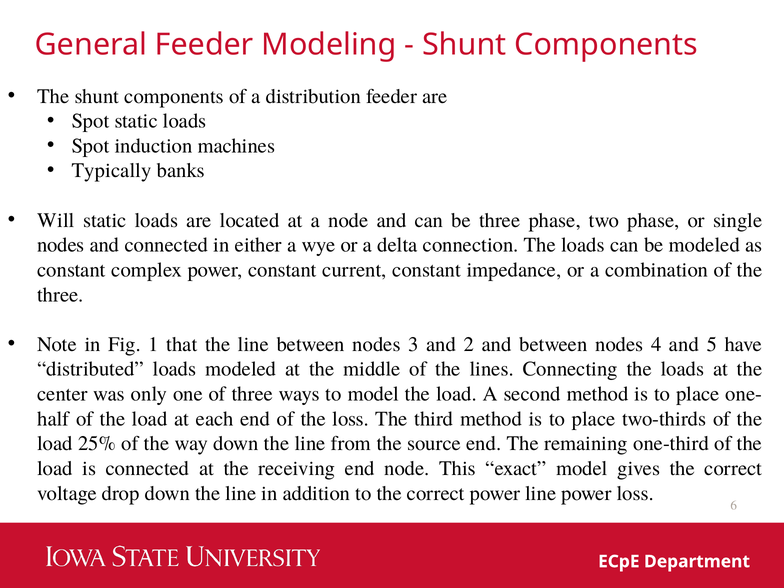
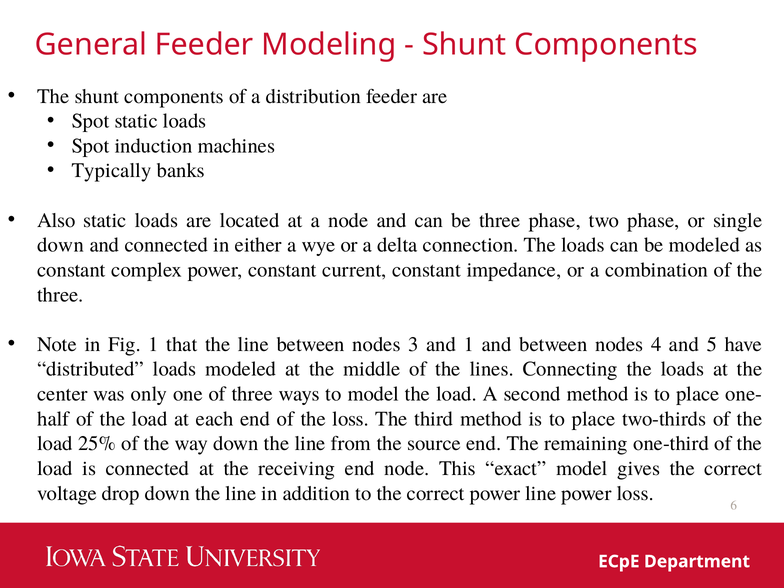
Will: Will -> Also
nodes at (61, 245): nodes -> down
and 2: 2 -> 1
